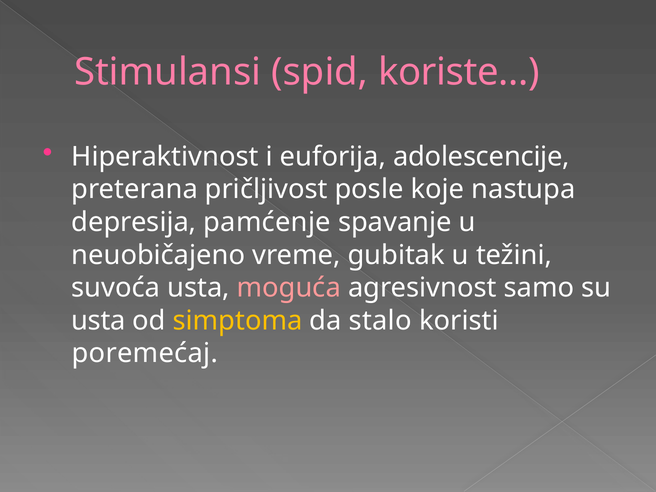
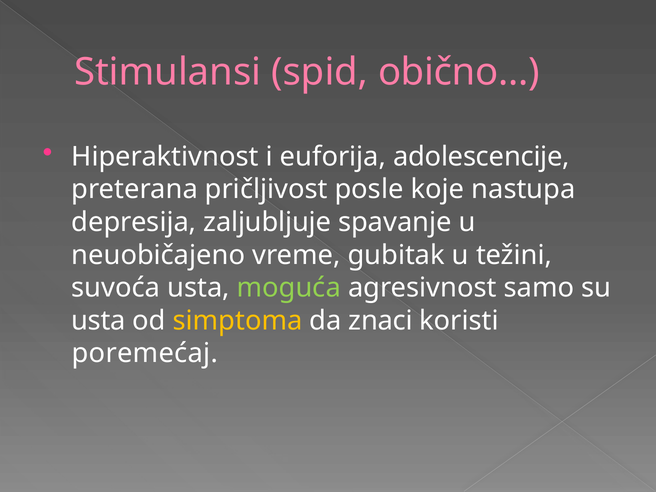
koriste: koriste -> obično
pamćenje: pamćenje -> zaljubljuje
moguća colour: pink -> light green
stalo: stalo -> znaci
